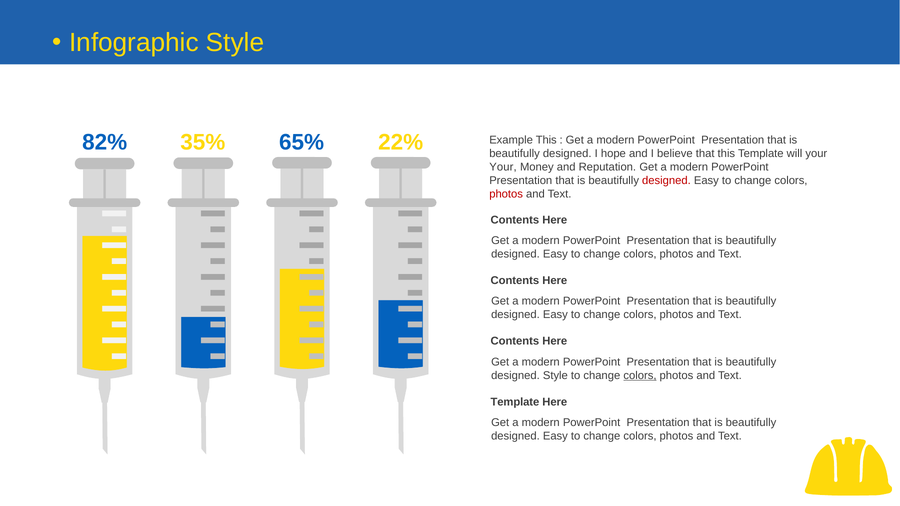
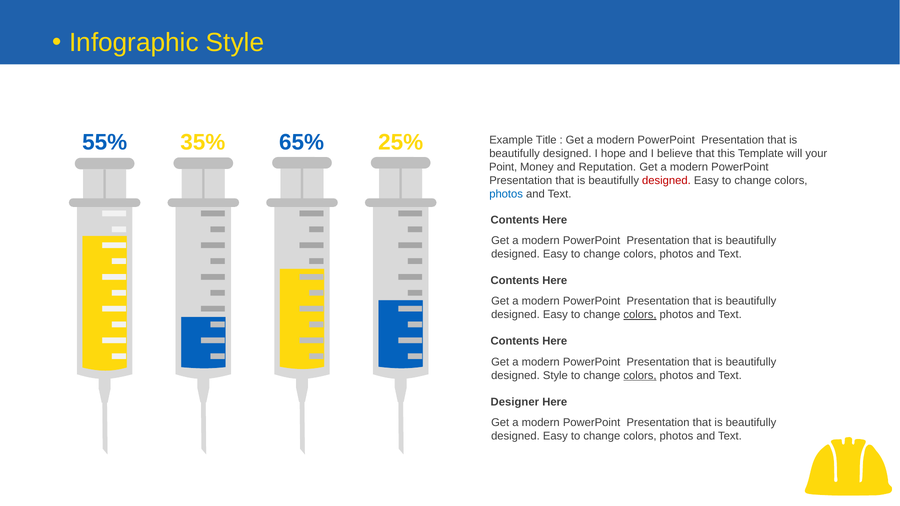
82%: 82% -> 55%
22%: 22% -> 25%
Example This: This -> Title
Your at (503, 167): Your -> Point
photos at (506, 194) colour: red -> blue
colors at (640, 315) underline: none -> present
Template at (515, 402): Template -> Designer
